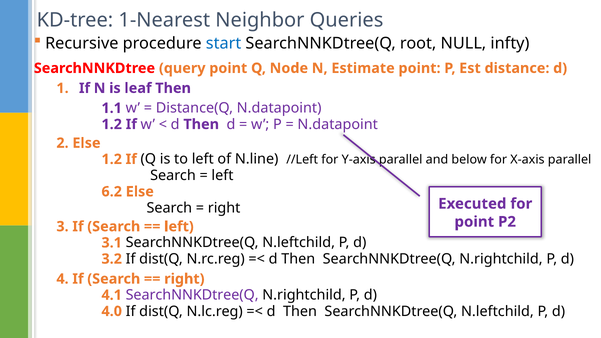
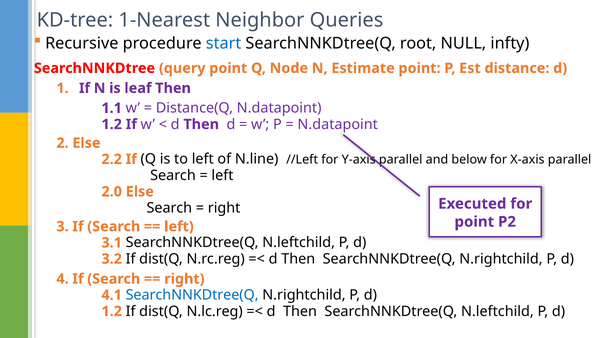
1.2 at (112, 159): 1.2 -> 2.2
6.2: 6.2 -> 2.0
SearchNNKDtree(Q at (192, 295) colour: purple -> blue
4.0 at (112, 311): 4.0 -> 1.2
